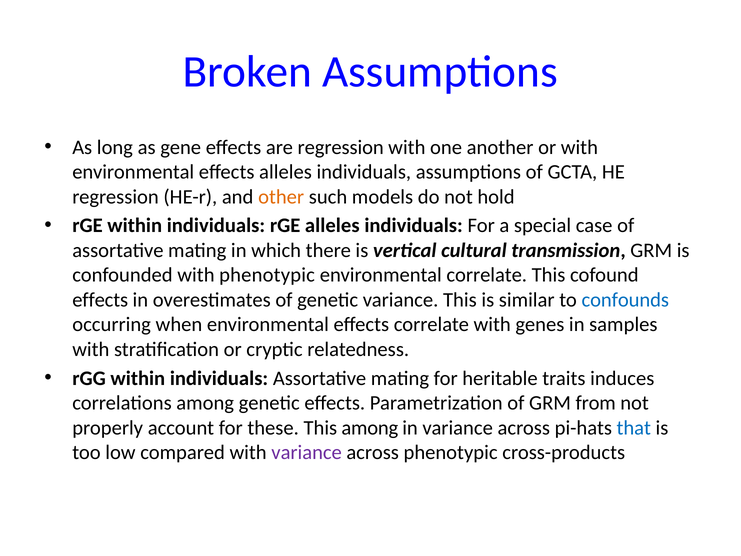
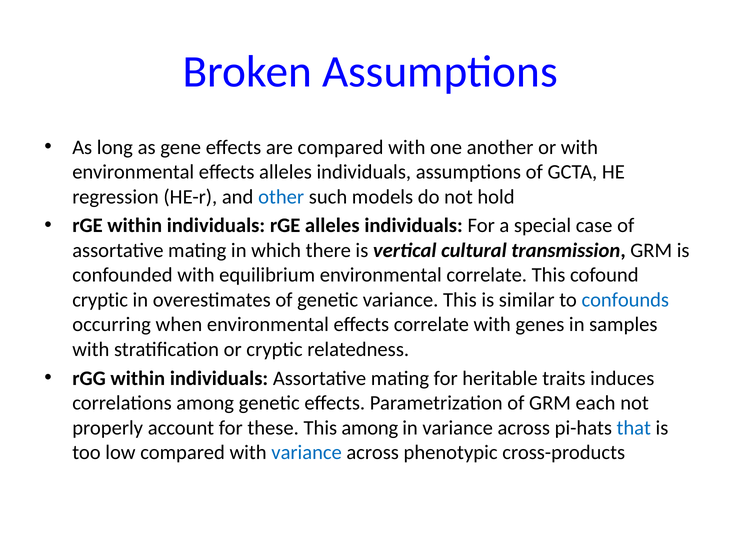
are regression: regression -> compared
other colour: orange -> blue
with phenotypic: phenotypic -> equilibrium
effects at (100, 300): effects -> cryptic
from: from -> each
variance at (307, 452) colour: purple -> blue
